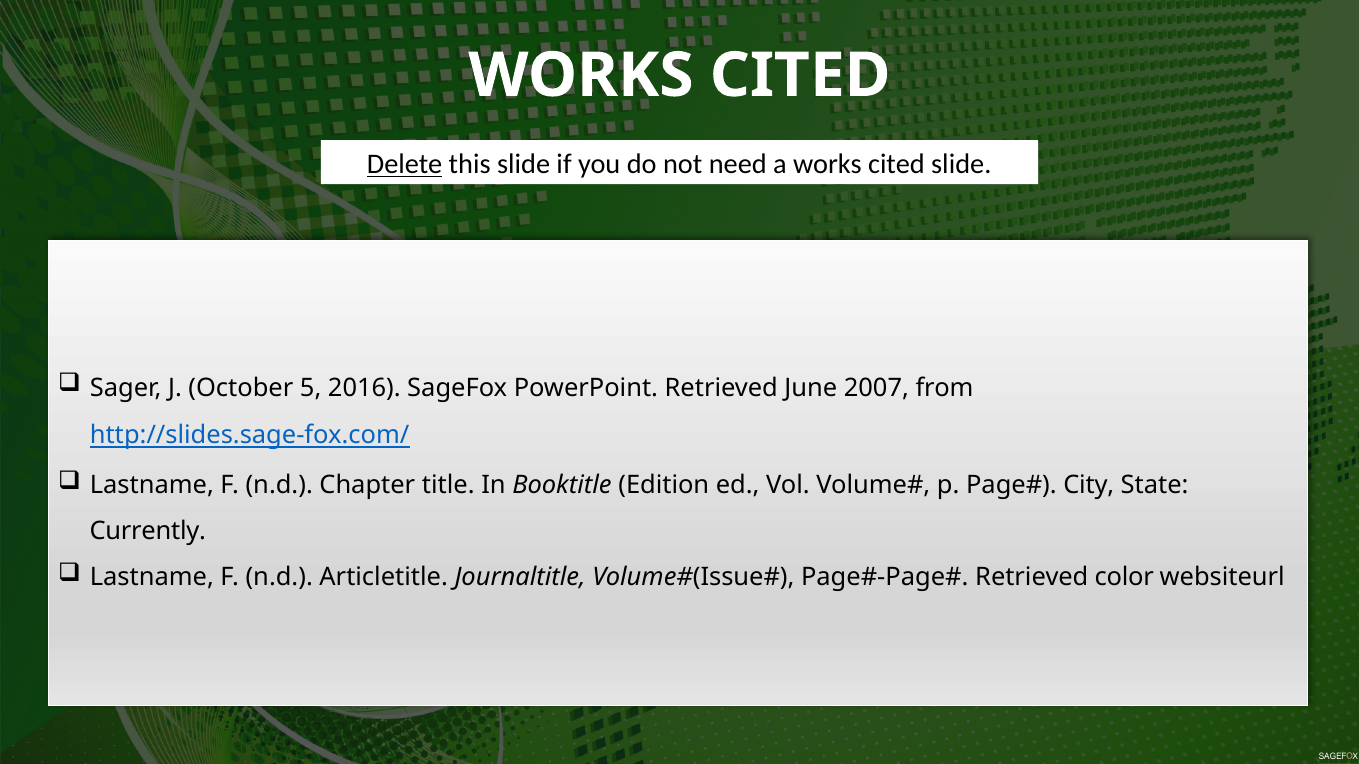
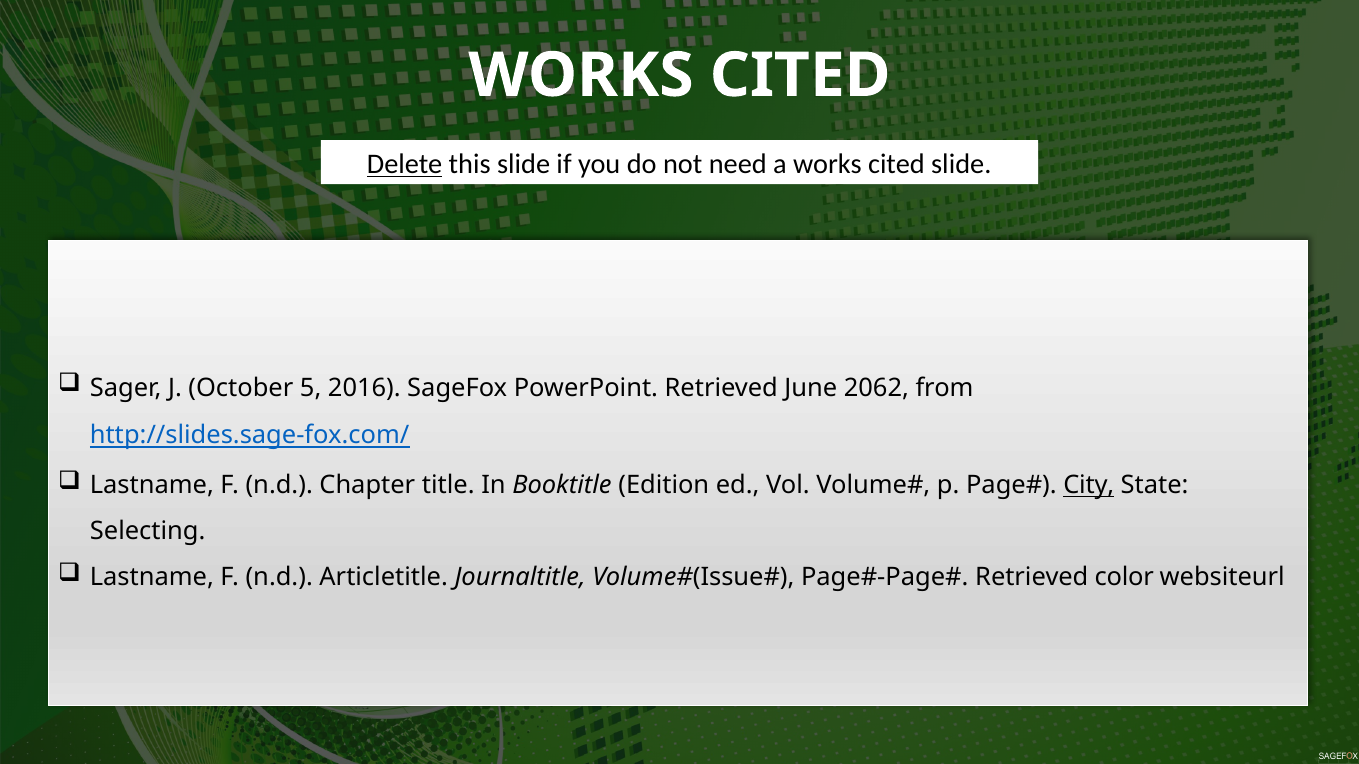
2007: 2007 -> 2062
City underline: none -> present
Currently: Currently -> Selecting
